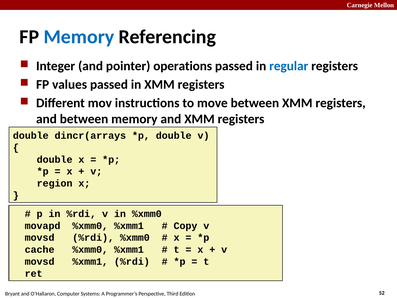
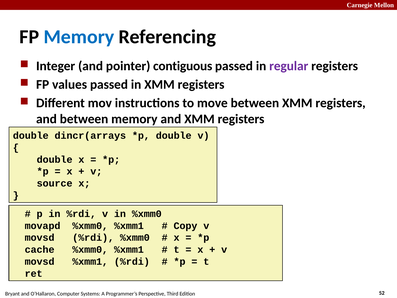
operations: operations -> contiguous
regular colour: blue -> purple
region: region -> source
